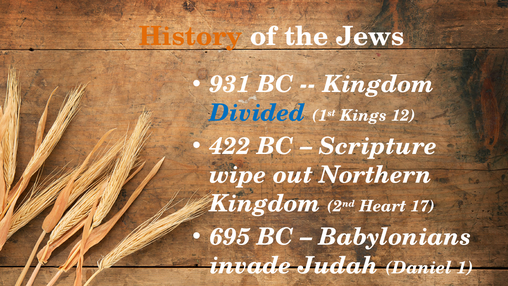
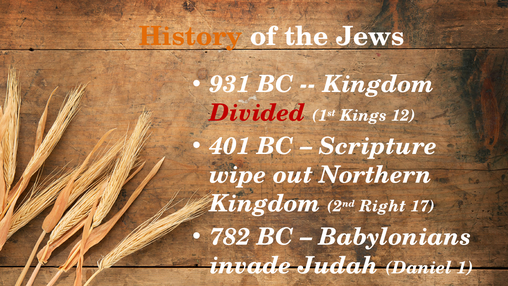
Divided colour: blue -> red
422: 422 -> 401
Heart: Heart -> Right
695: 695 -> 782
